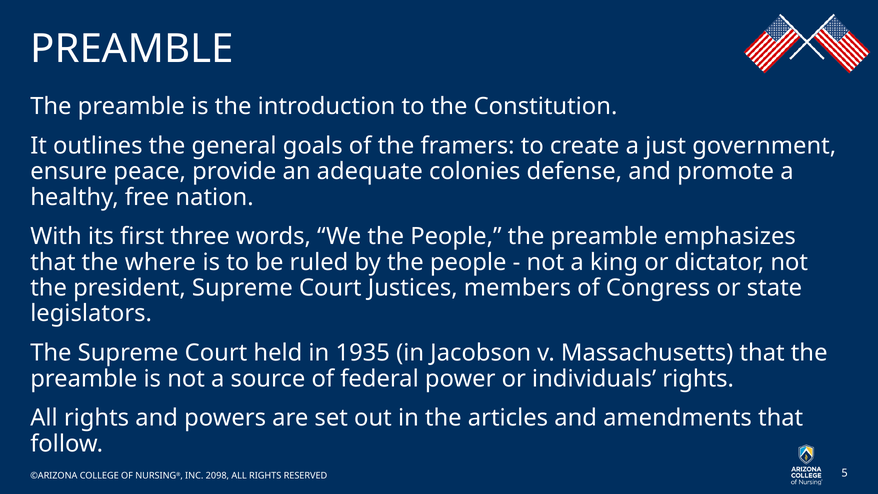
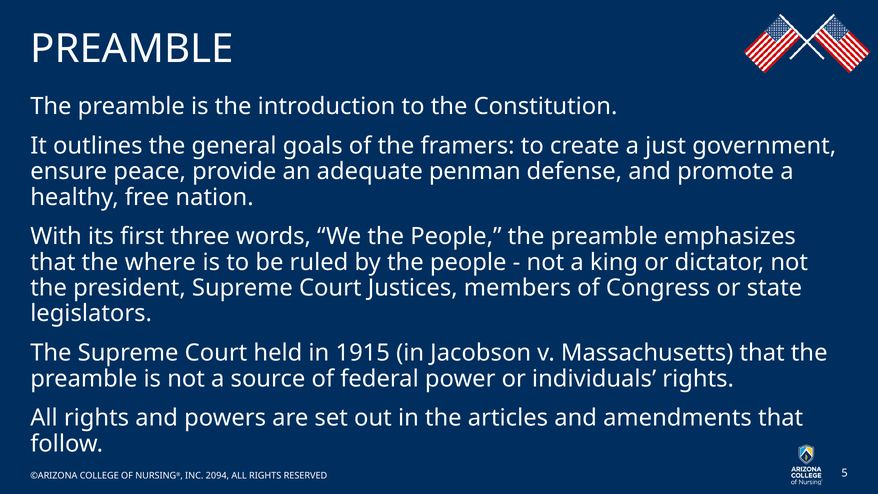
colonies: colonies -> penman
1935: 1935 -> 1915
2098: 2098 -> 2094
